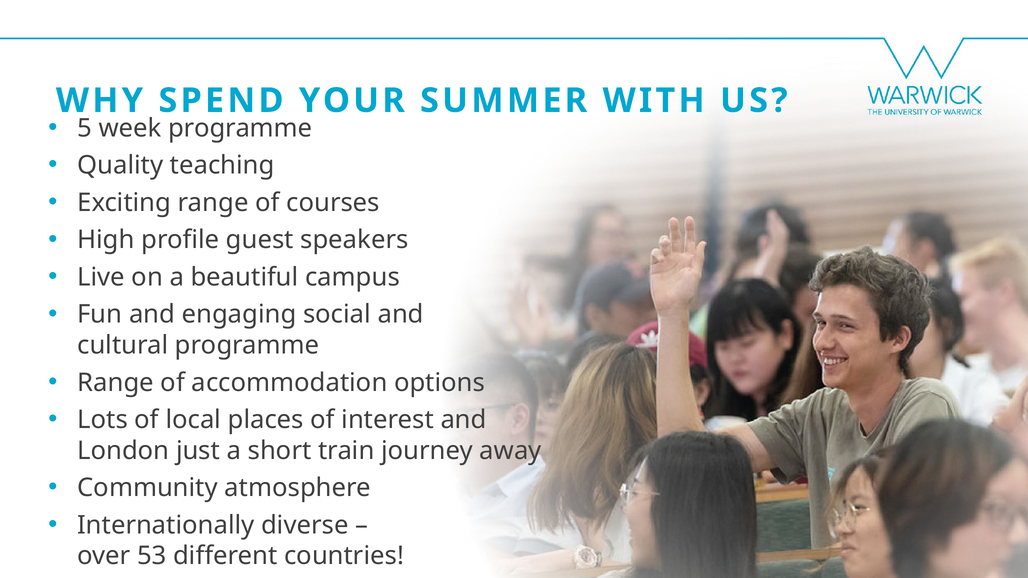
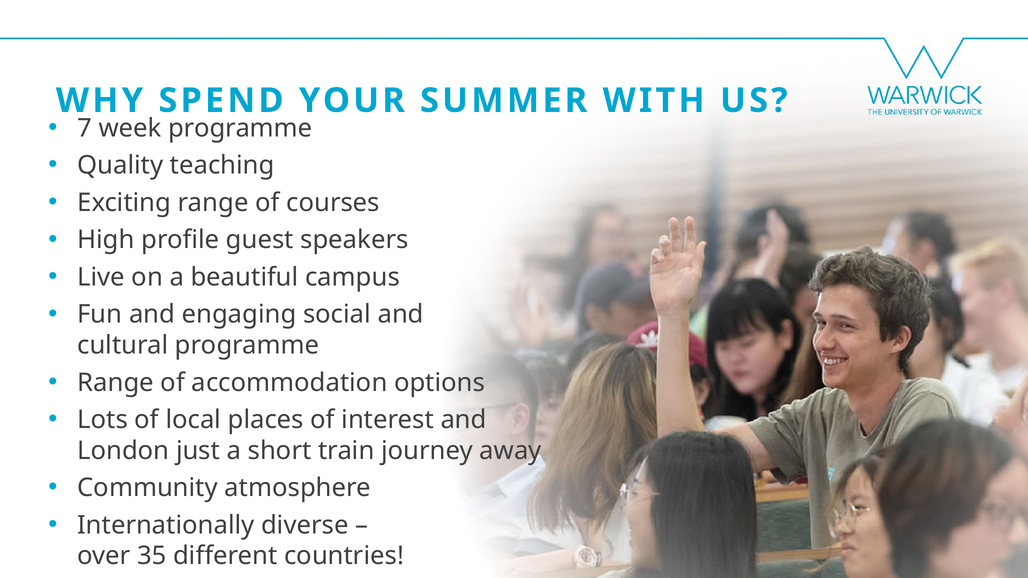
5: 5 -> 7
53: 53 -> 35
